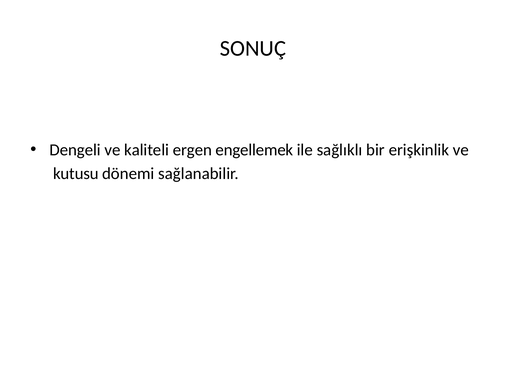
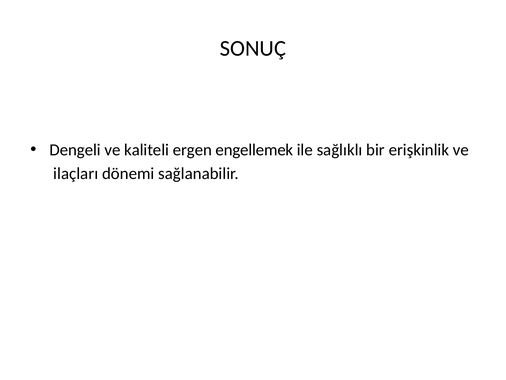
kutusu: kutusu -> ilaçları
